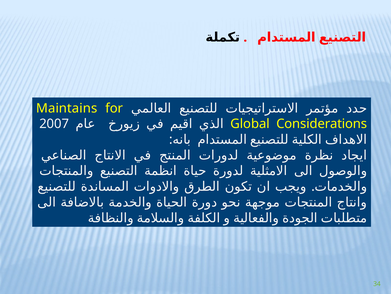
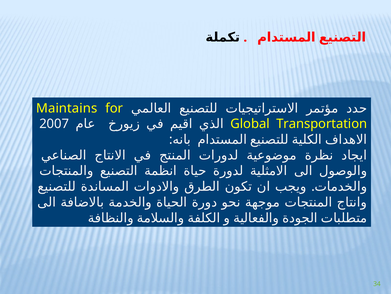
Considerations: Considerations -> Transportation
